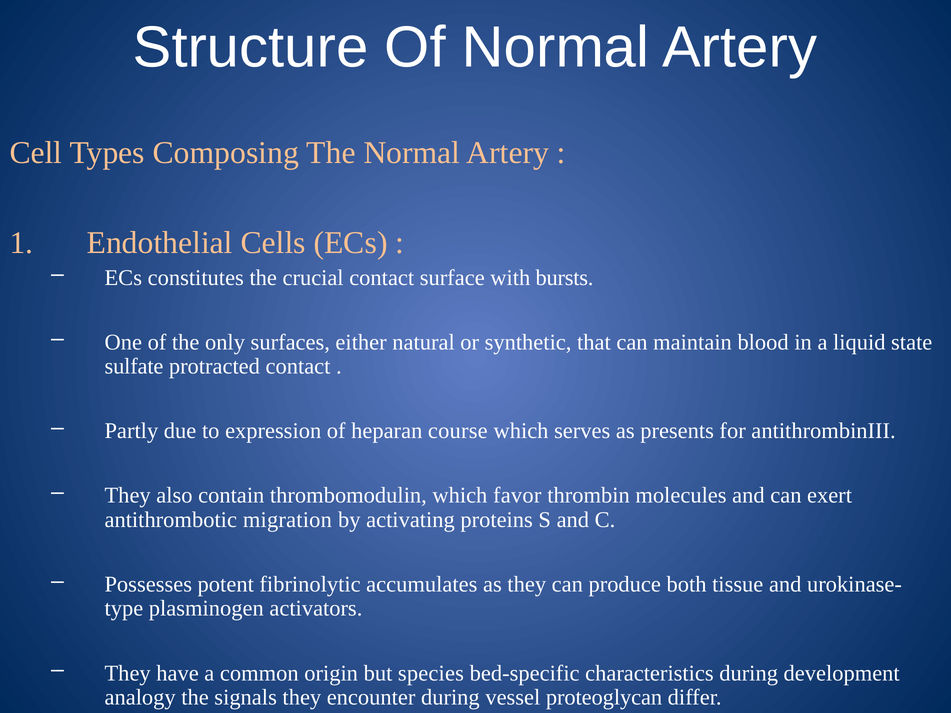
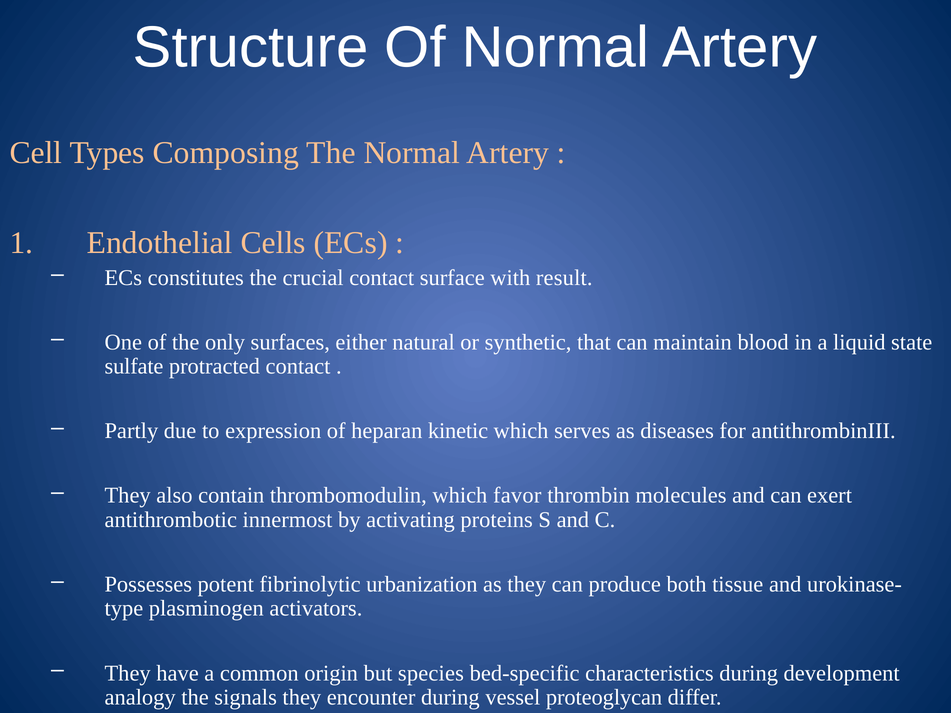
bursts: bursts -> result
course: course -> kinetic
presents: presents -> diseases
migration: migration -> innermost
accumulates: accumulates -> urbanization
